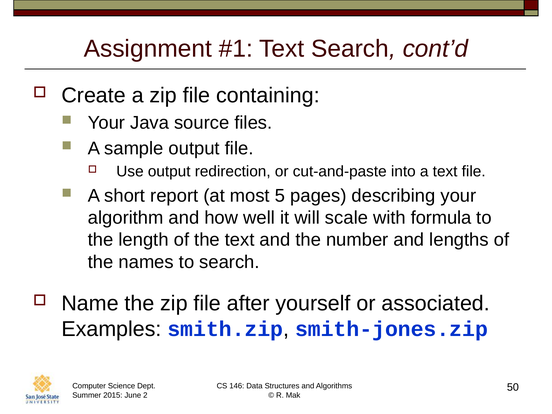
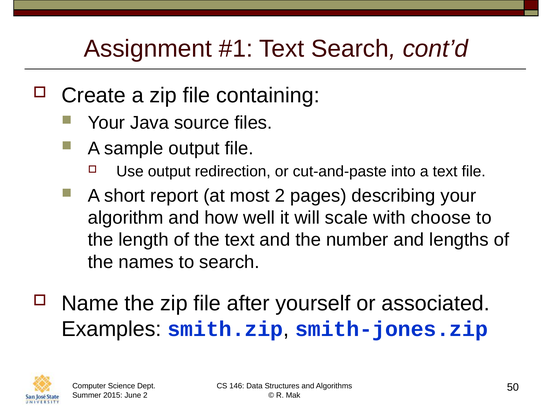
most 5: 5 -> 2
formula: formula -> choose
